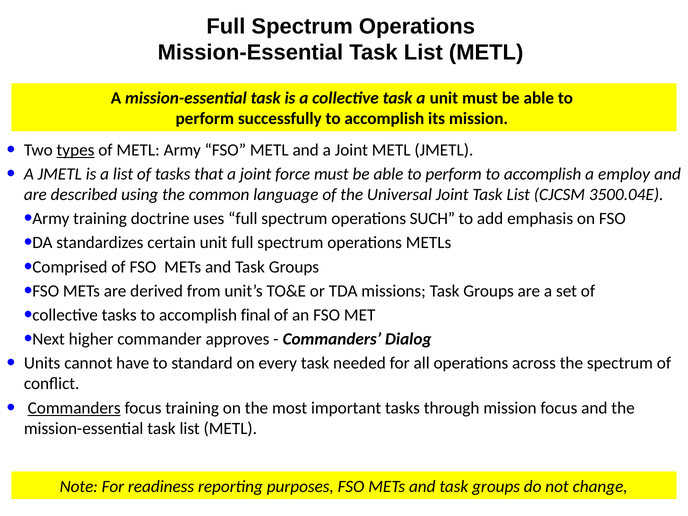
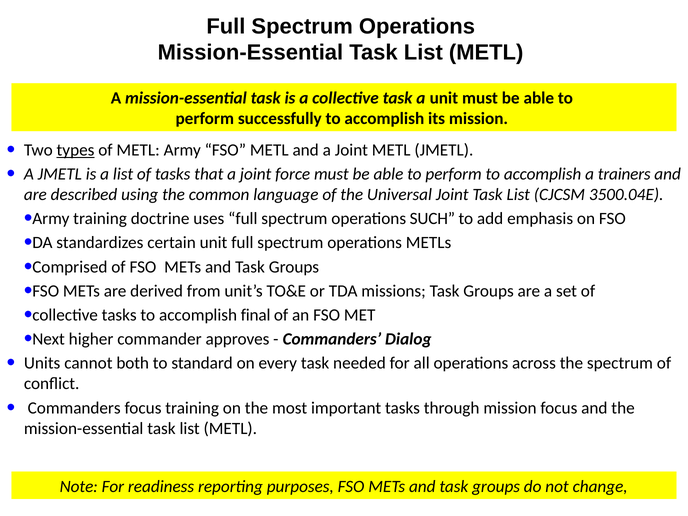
employ: employ -> trainers
have: have -> both
Commanders at (74, 408) underline: present -> none
